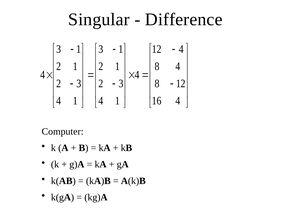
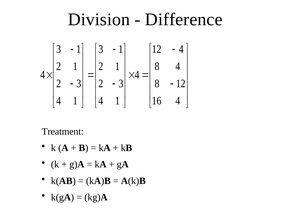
Singular: Singular -> Division
Computer: Computer -> Treatment
